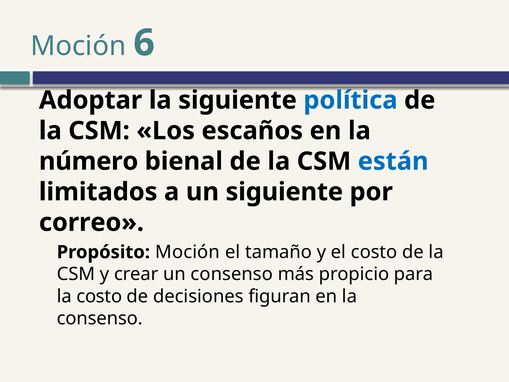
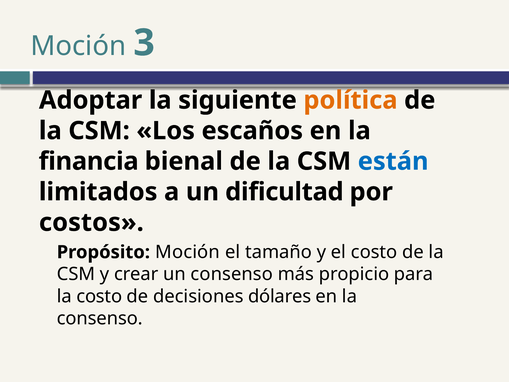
6: 6 -> 3
política colour: blue -> orange
número: número -> financia
un siguiente: siguiente -> dificultad
correo: correo -> costos
figuran: figuran -> dólares
